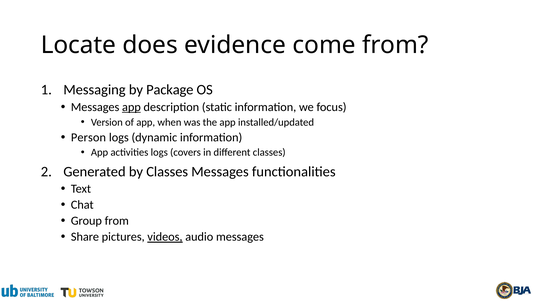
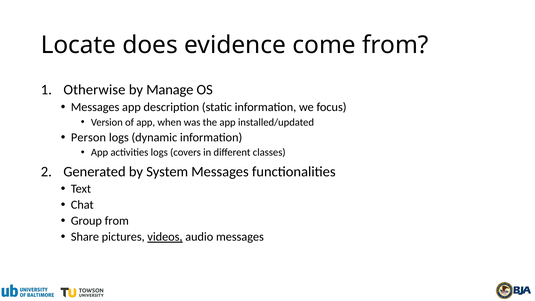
Messaging: Messaging -> Otherwise
Package: Package -> Manage
app at (131, 107) underline: present -> none
by Classes: Classes -> System
